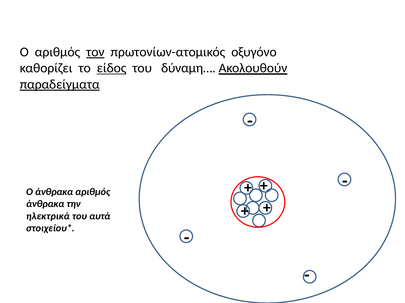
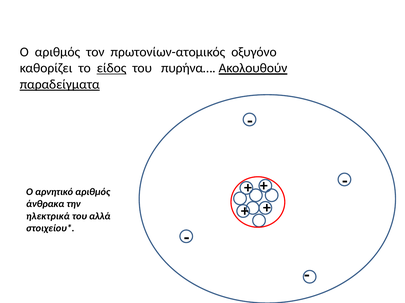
τον underline: present -> none
δύναμη…: δύναμη… -> πυρήνα…
Ο άνθρακα: άνθρακα -> αρνητικό
αυτά: αυτά -> αλλά
